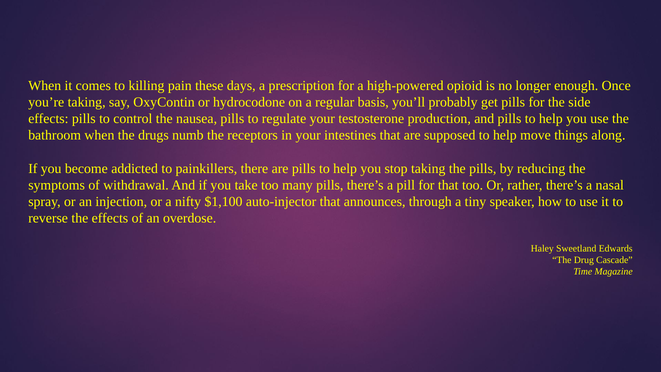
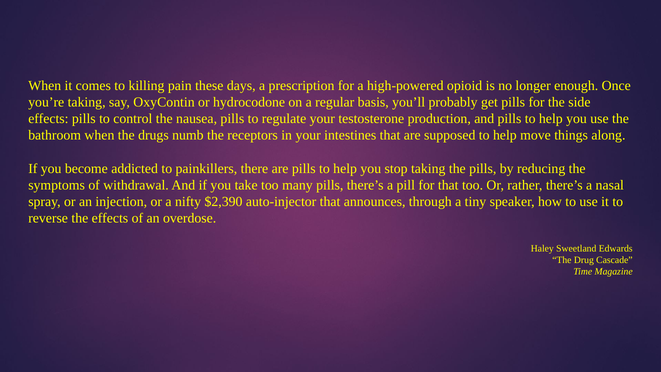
$1,100: $1,100 -> $2,390
